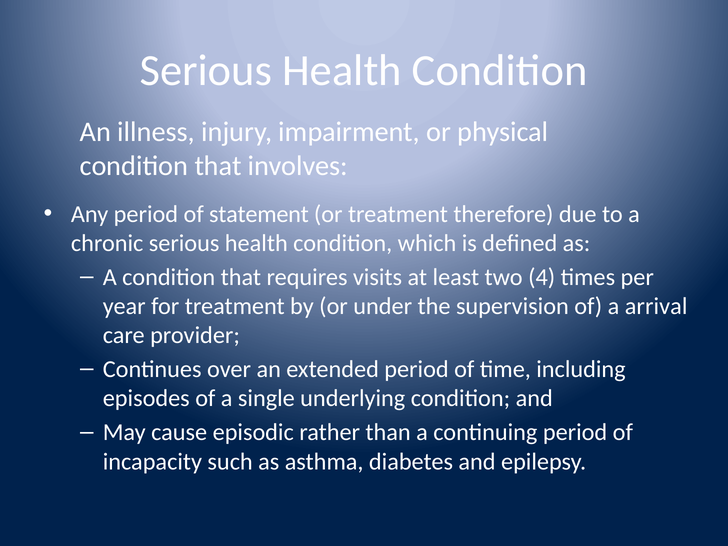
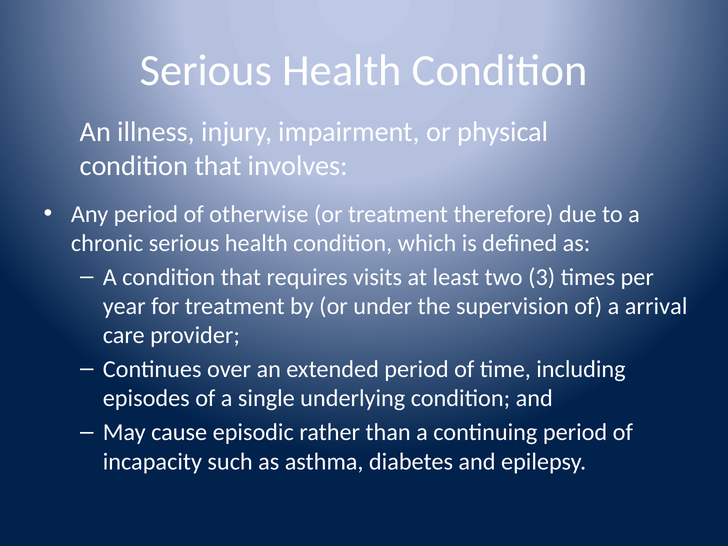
statement: statement -> otherwise
4: 4 -> 3
